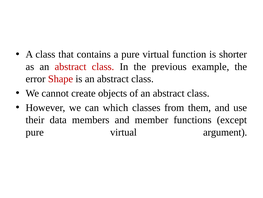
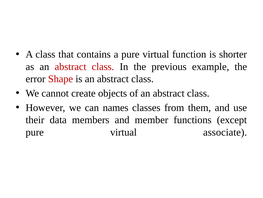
which: which -> names
argument: argument -> associate
